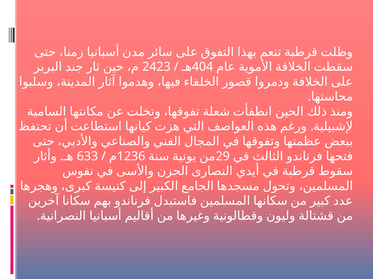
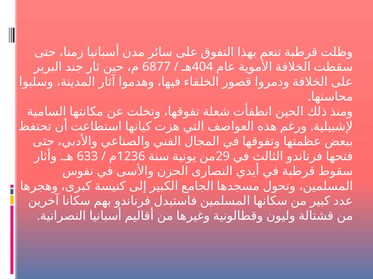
2423: 2423 -> 6877
